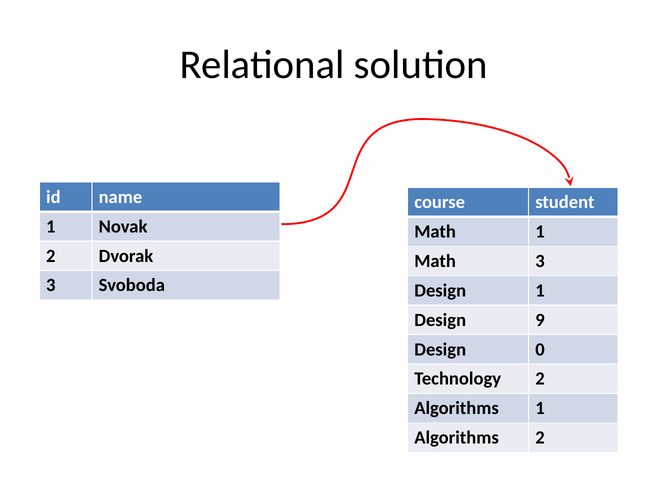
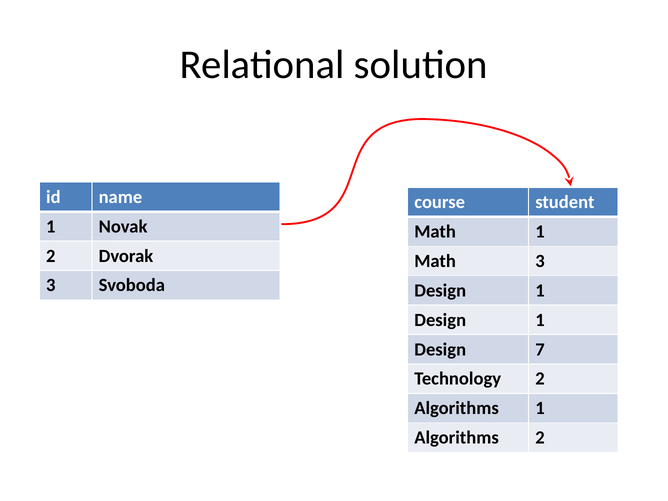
9 at (540, 320): 9 -> 1
0: 0 -> 7
